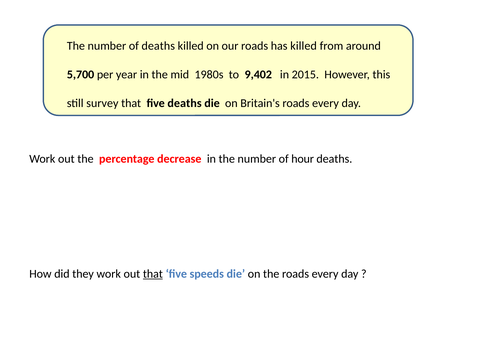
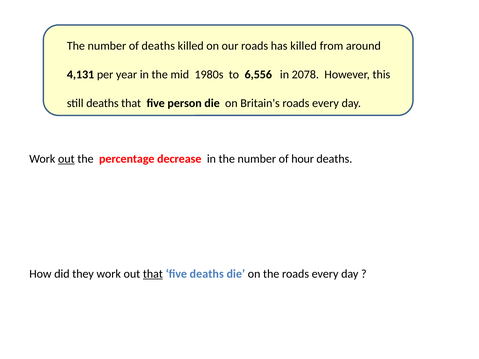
5,700: 5,700 -> 4,131
9,402: 9,402 -> 6,556
2015: 2015 -> 2078
still survey: survey -> deaths
five deaths: deaths -> person
out at (66, 159) underline: none -> present
five speeds: speeds -> deaths
